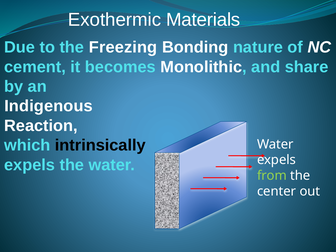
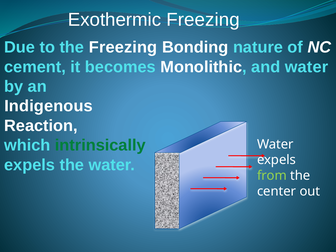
Exothermic Materials: Materials -> Freezing
and share: share -> water
intrinsically colour: black -> green
